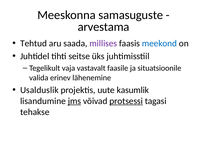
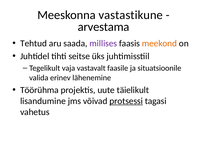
samasuguste: samasuguste -> vastastikune
meekond colour: blue -> orange
Usalduslik: Usalduslik -> Töörühma
kasumlik: kasumlik -> täielikult
jms underline: present -> none
tehakse: tehakse -> vahetus
